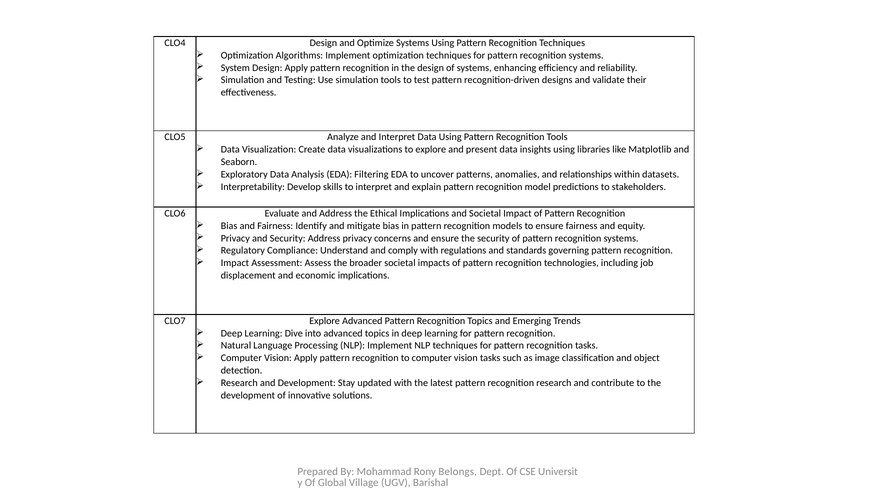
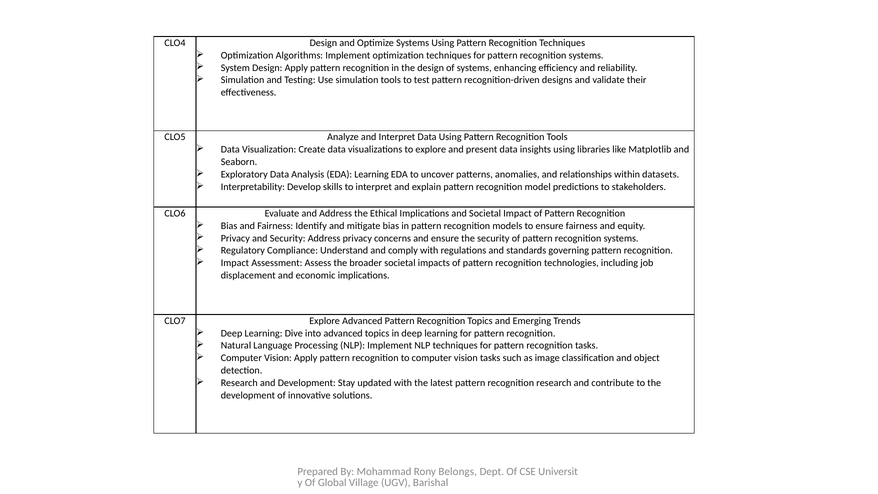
EDA Filtering: Filtering -> Learning
